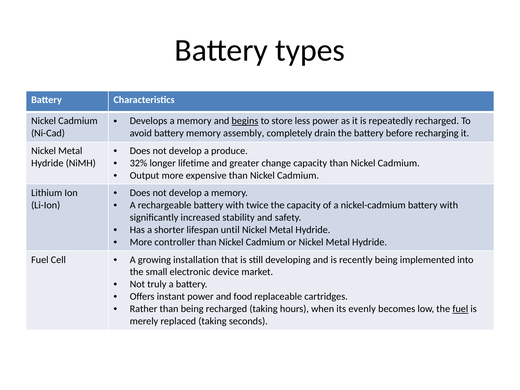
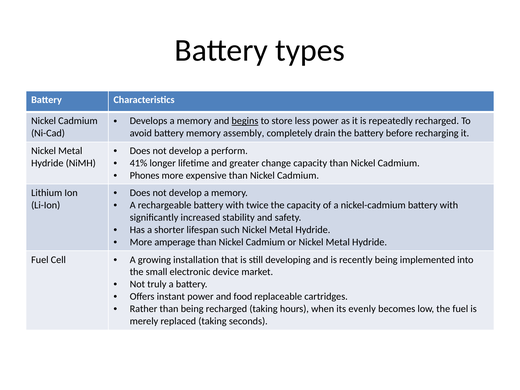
produce: produce -> perform
32%: 32% -> 41%
Output: Output -> Phones
until: until -> such
controller: controller -> amperage
fuel at (460, 309) underline: present -> none
